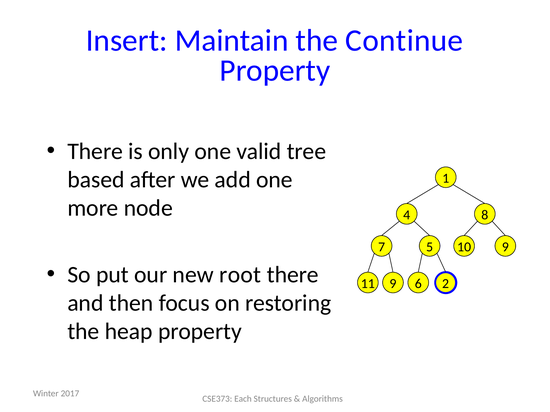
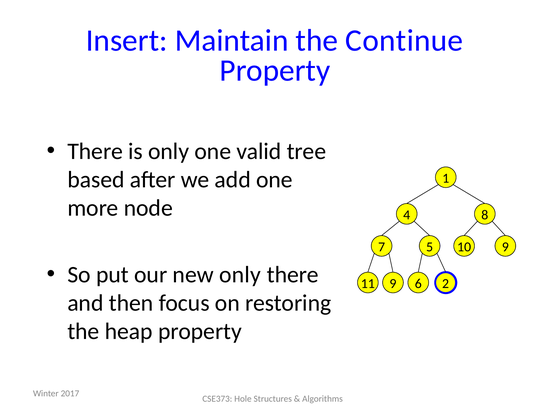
new root: root -> only
Each: Each -> Hole
